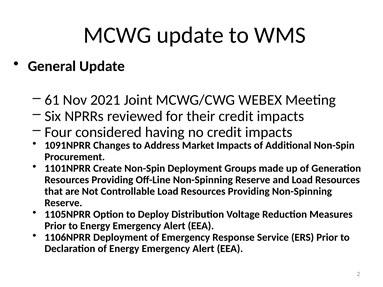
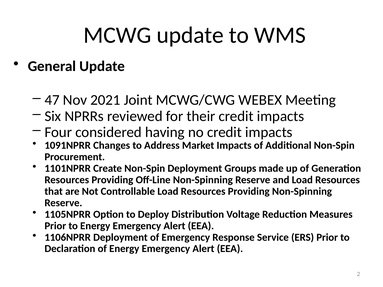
61: 61 -> 47
